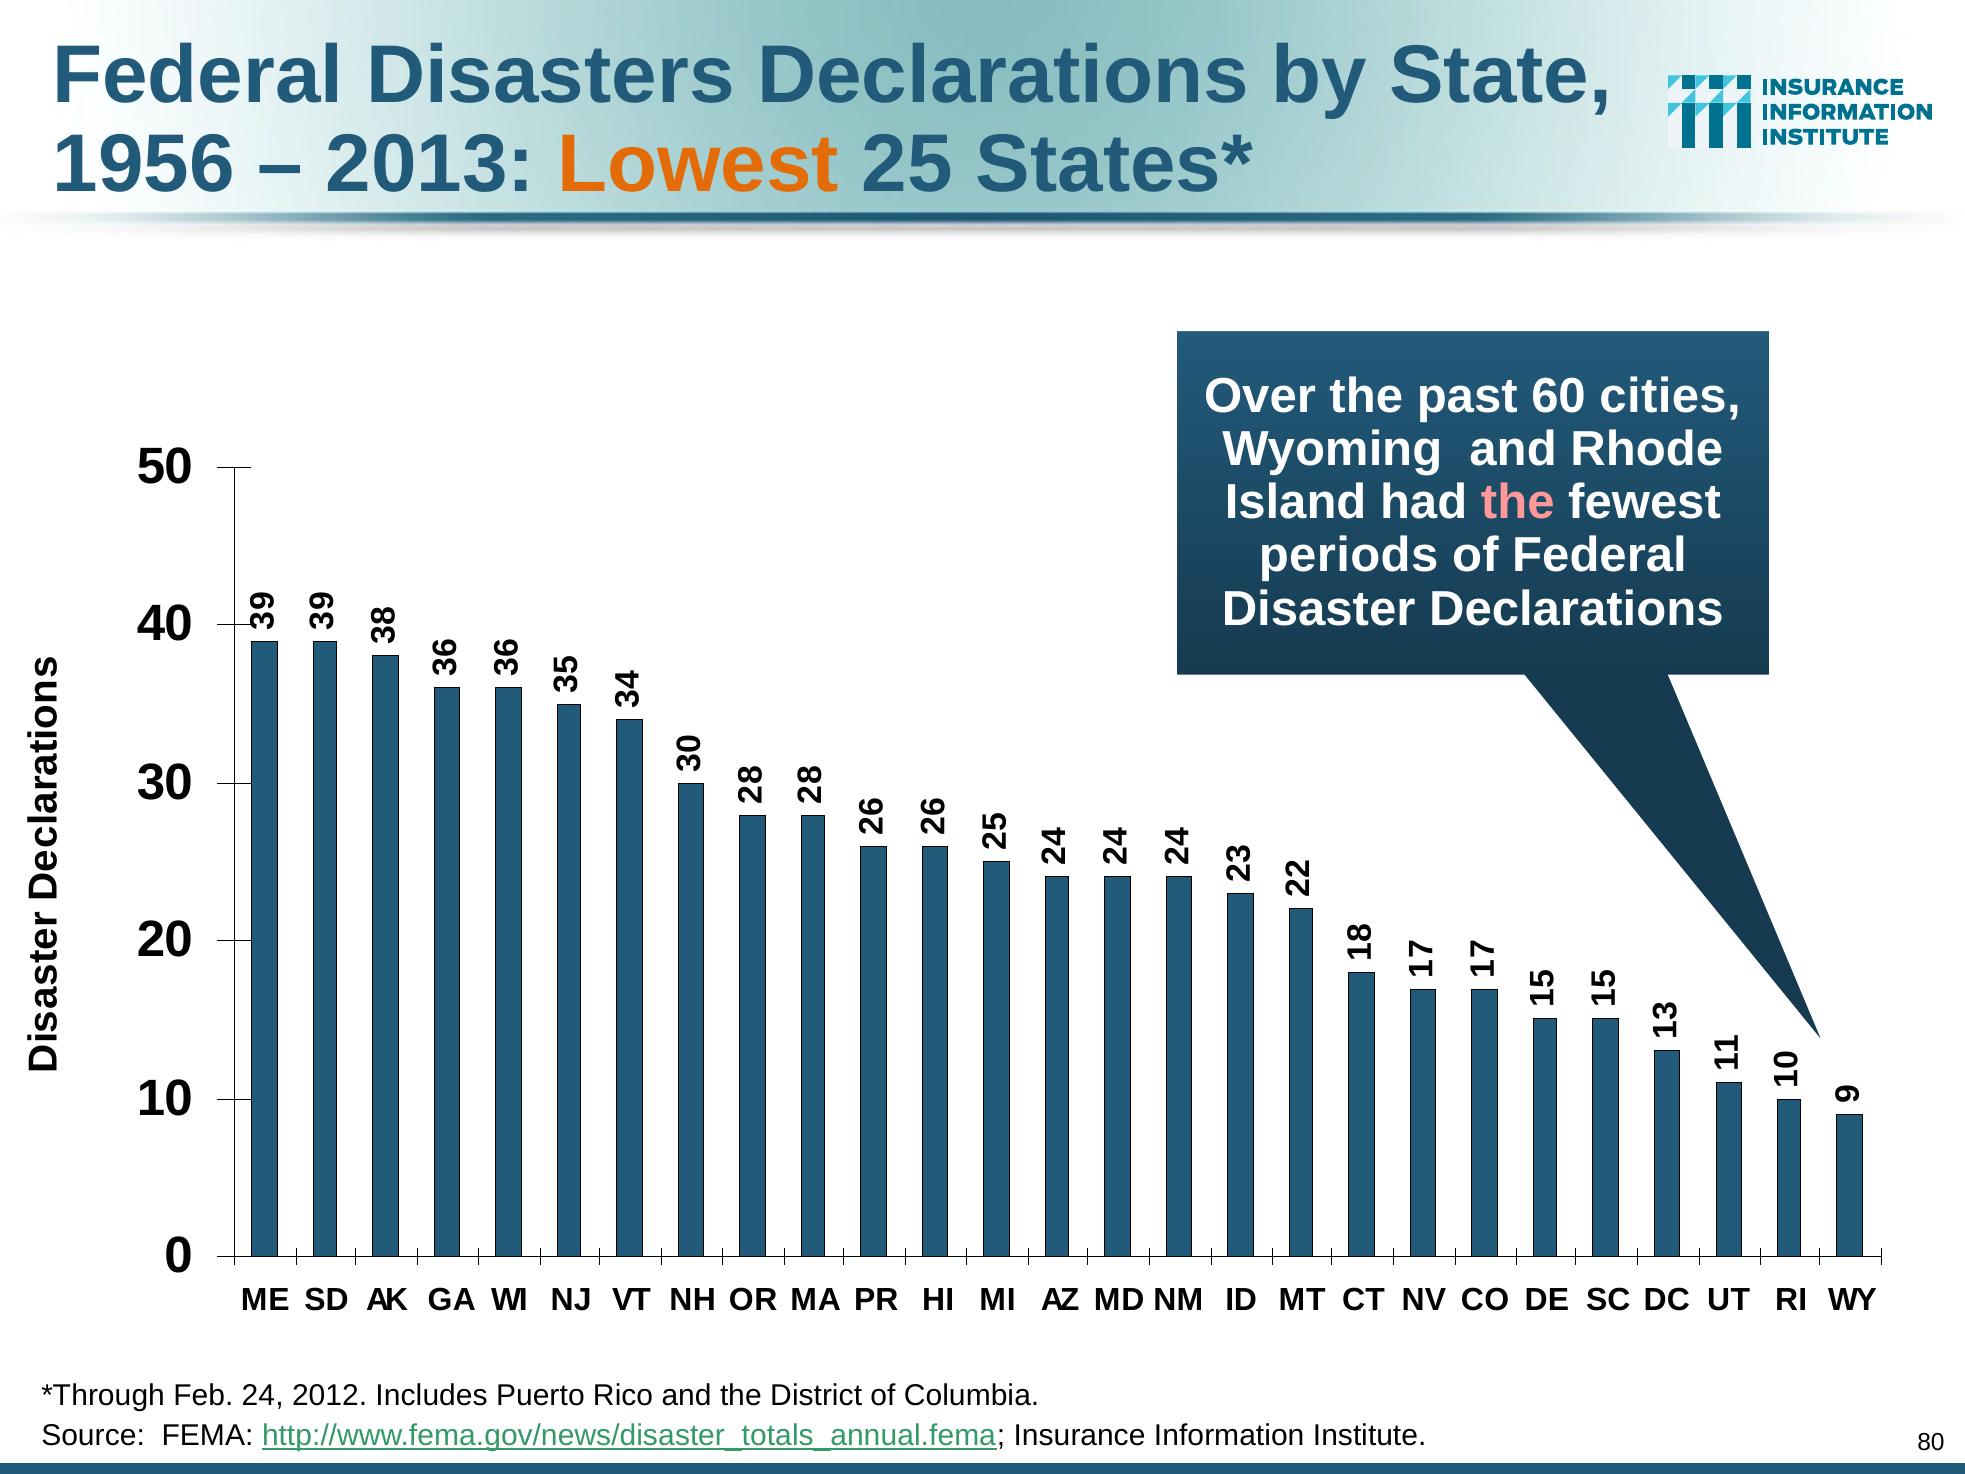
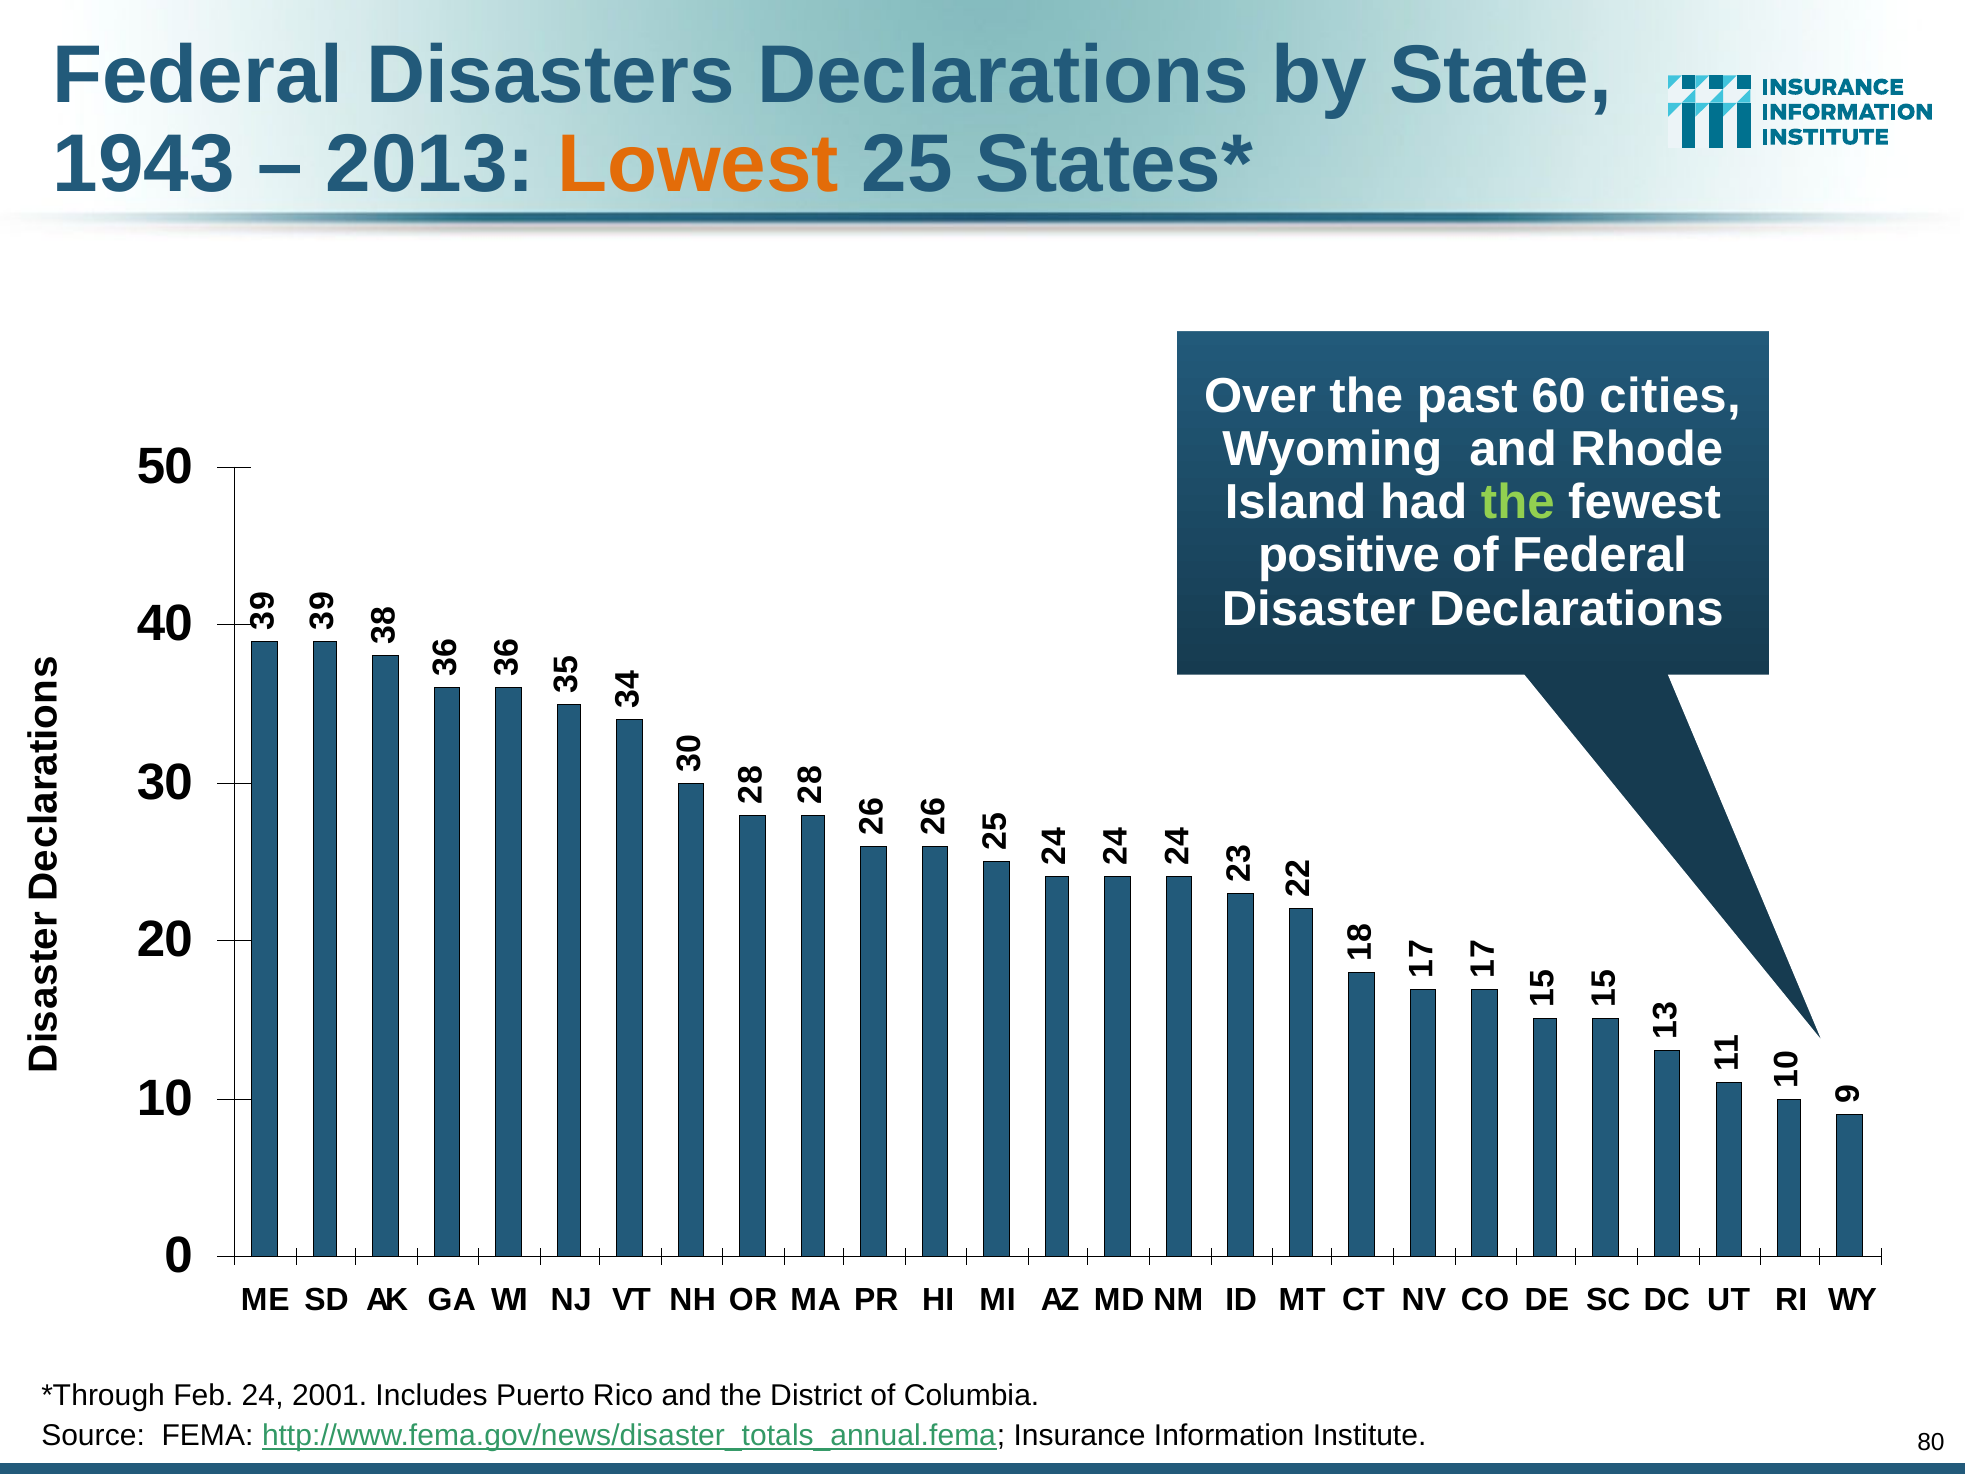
1956: 1956 -> 1943
the at (1518, 503) colour: pink -> light green
periods: periods -> positive
2012: 2012 -> 2001
